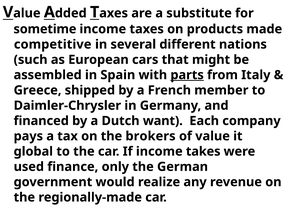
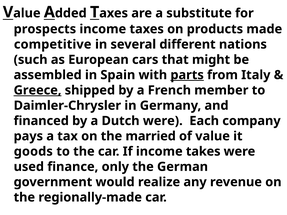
sometime: sometime -> prospects
Greece underline: none -> present
Dutch want: want -> were
brokers: brokers -> married
global: global -> goods
